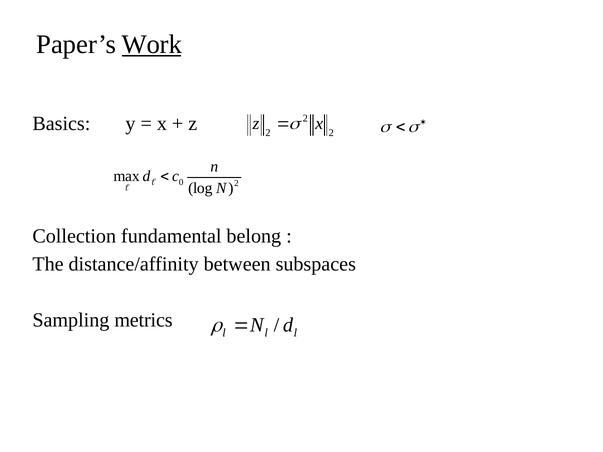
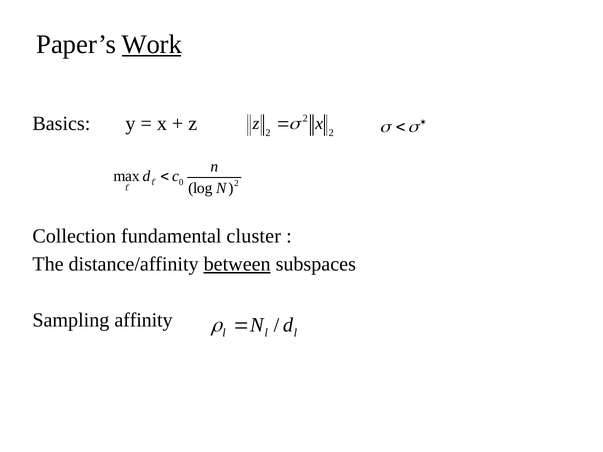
belong: belong -> cluster
between underline: none -> present
metrics: metrics -> affinity
